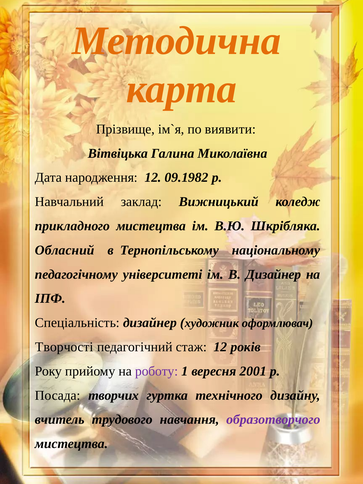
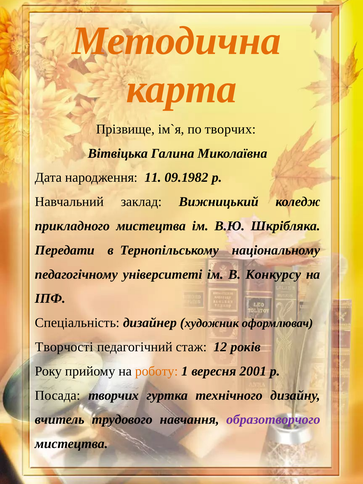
по виявити: виявити -> творчих
народження 12: 12 -> 11
Обласний: Обласний -> Передати
В Дизайнер: Дизайнер -> Конкурсу
роботу colour: purple -> orange
